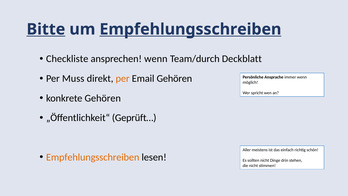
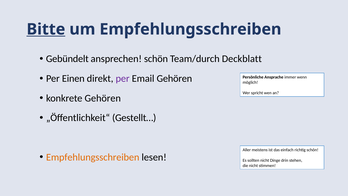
Empfehlungsschreiben at (190, 29) underline: present -> none
Checkliste: Checkliste -> Gebündelt
ansprechen wenn: wenn -> schön
Muss: Muss -> Einen
per at (123, 78) colour: orange -> purple
Geprüft…: Geprüft… -> Gestellt…
